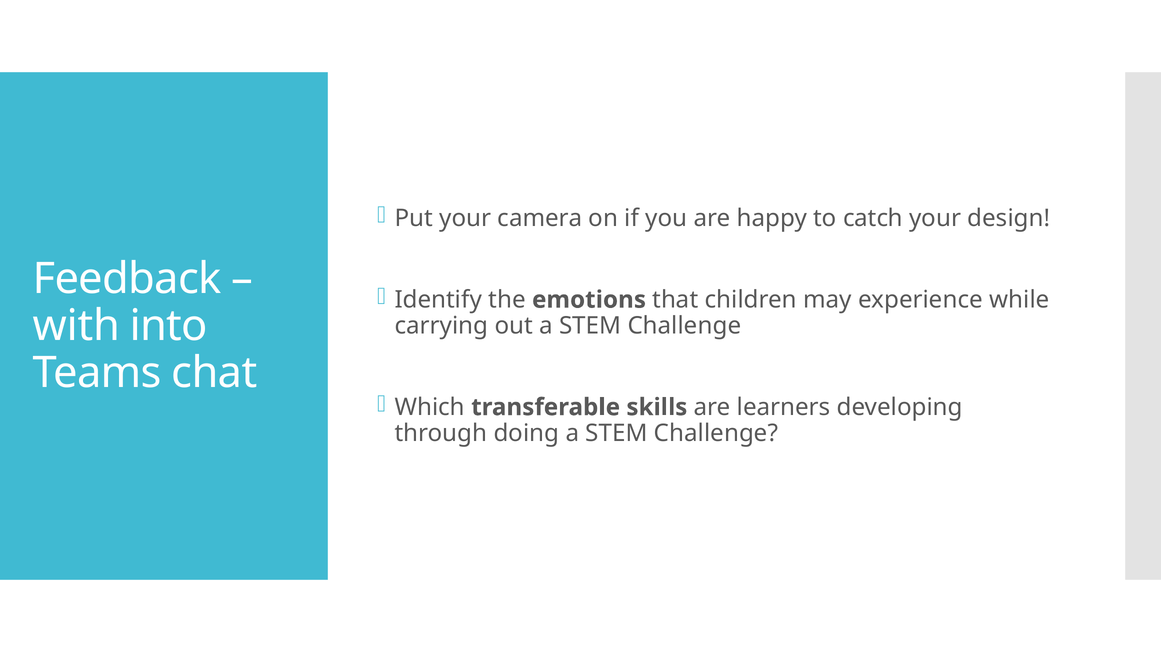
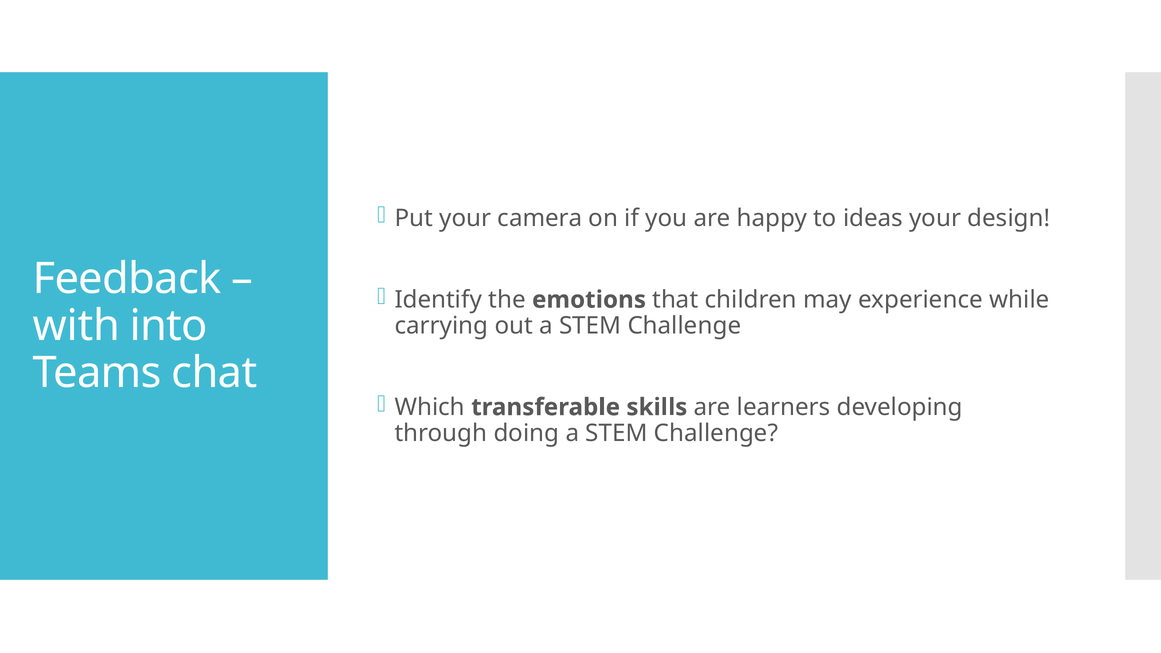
catch: catch -> ideas
